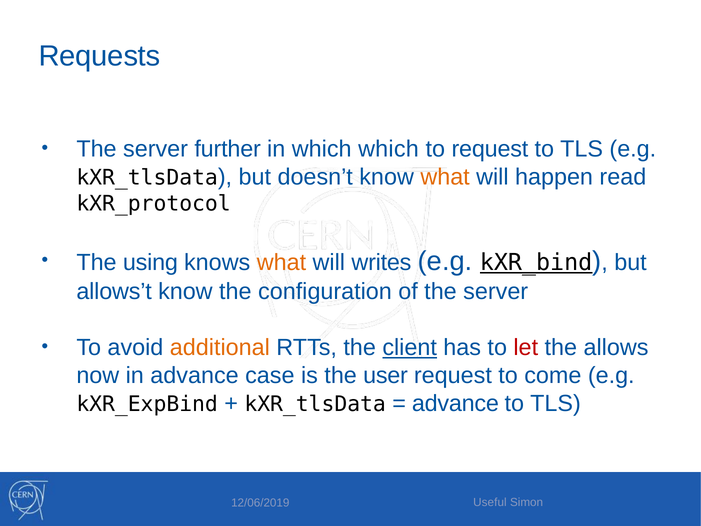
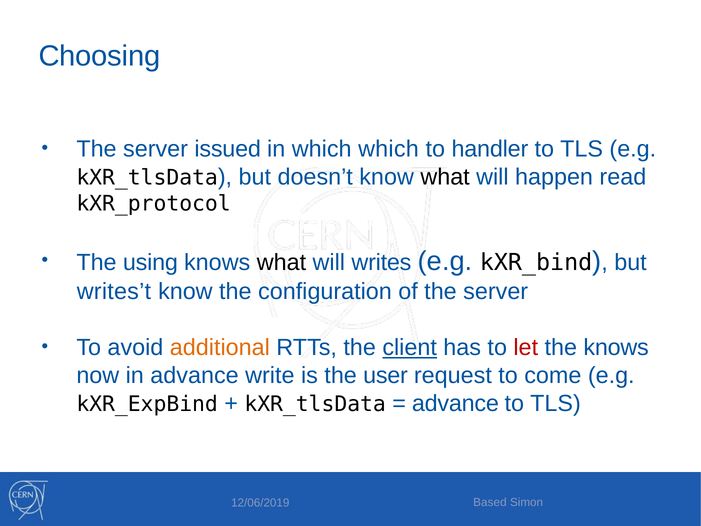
Requests: Requests -> Choosing
further: further -> issued
to request: request -> handler
what at (445, 177) colour: orange -> black
what at (281, 262) colour: orange -> black
kXR_bind underline: present -> none
allows’t: allows’t -> writes’t
the allows: allows -> knows
case: case -> write
Useful: Useful -> Based
